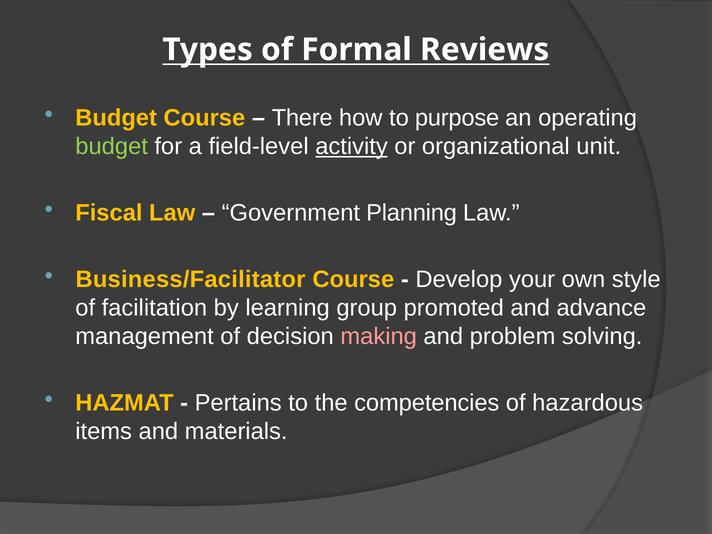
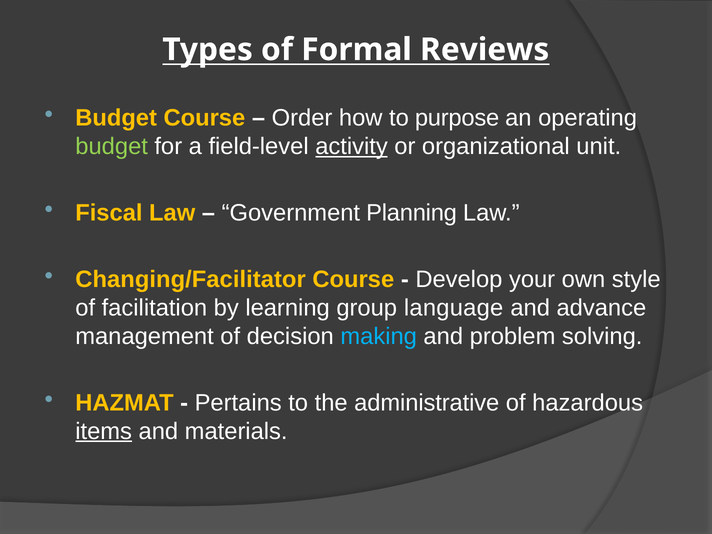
There: There -> Order
Business/Facilitator: Business/Facilitator -> Changing/Facilitator
promoted: promoted -> language
making colour: pink -> light blue
competencies: competencies -> administrative
items underline: none -> present
